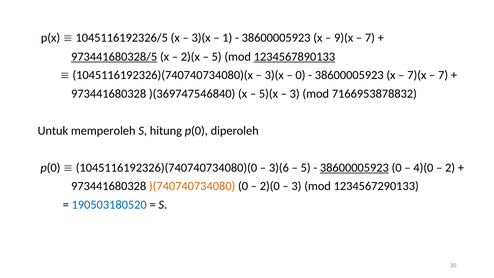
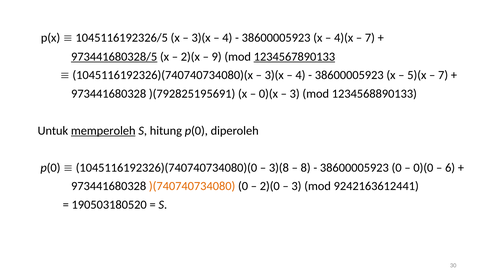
1 at (227, 38): 1 -> 4
9)(x: 9)(x -> 4)(x
5 at (217, 57): 5 -> 9
0 at (300, 75): 0 -> 4
7)(x: 7)(x -> 5)(x
)(369747546840: )(369747546840 -> )(792825195691
5)(x: 5)(x -> 0)(x
7166953878832: 7166953878832 -> 1234568890133
memperoleh underline: none -> present
3)(6: 3)(6 -> 3)(8
5 at (306, 168): 5 -> 8
38600005923 at (354, 168) underline: present -> none
4)(0: 4)(0 -> 0)(0
2: 2 -> 6
1234567290133: 1234567290133 -> 9242163612441
190503180520 colour: blue -> black
